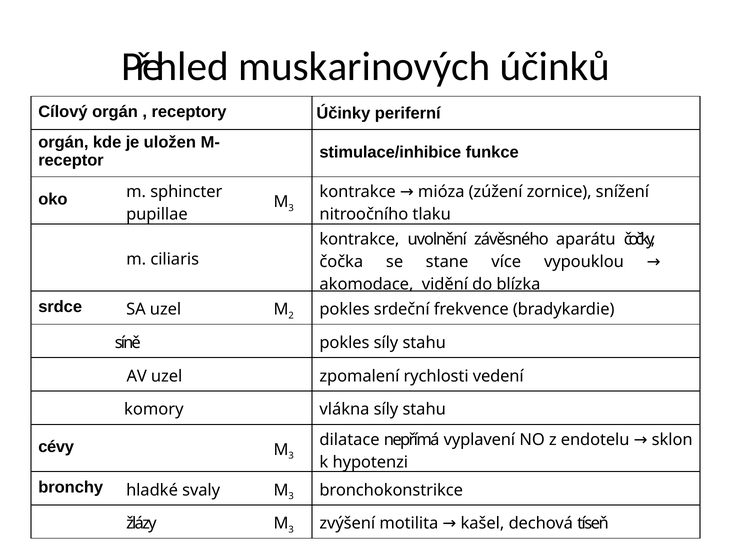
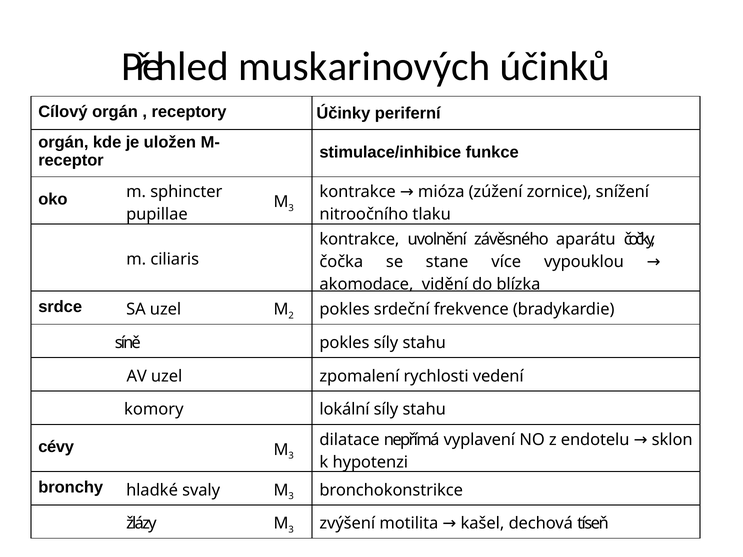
vlákna: vlákna -> lokální
